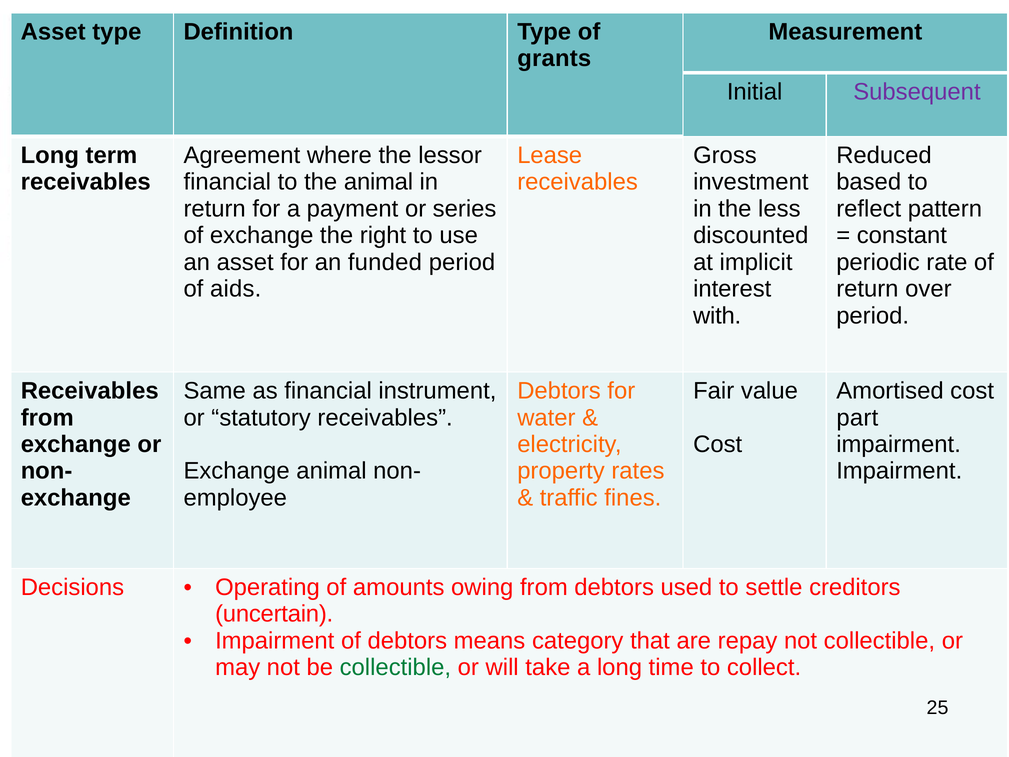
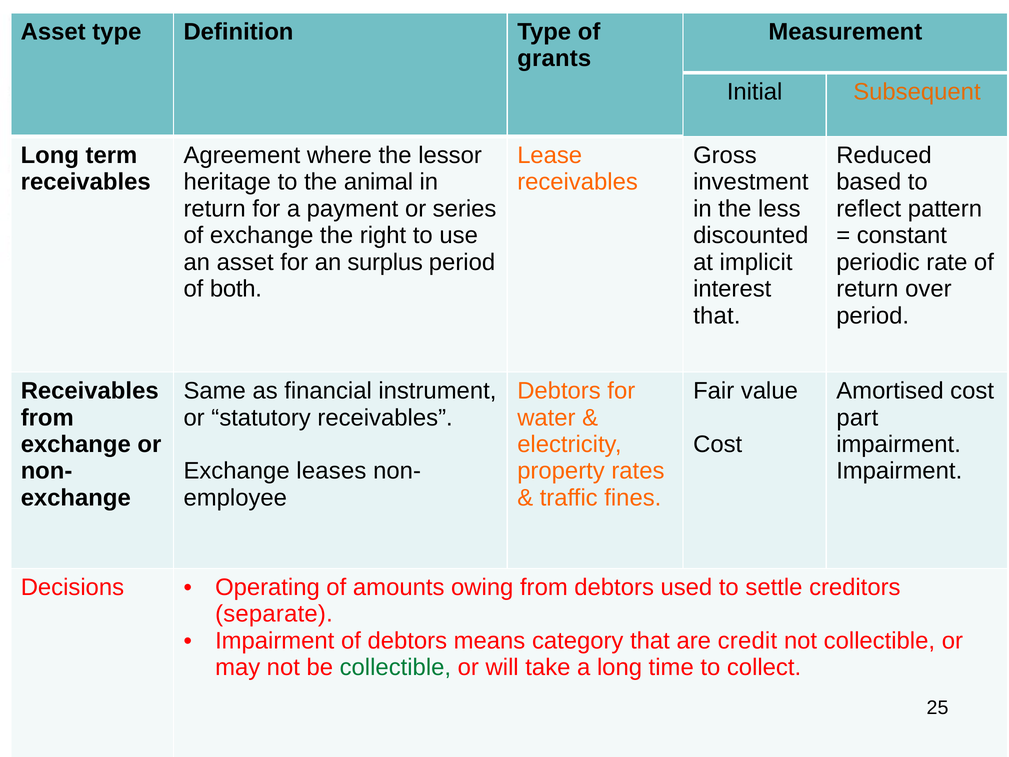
Subsequent colour: purple -> orange
financial at (227, 182): financial -> heritage
funded: funded -> surplus
aids: aids -> both
with at (717, 316): with -> that
Exchange animal: animal -> leases
uncertain: uncertain -> separate
repay: repay -> credit
